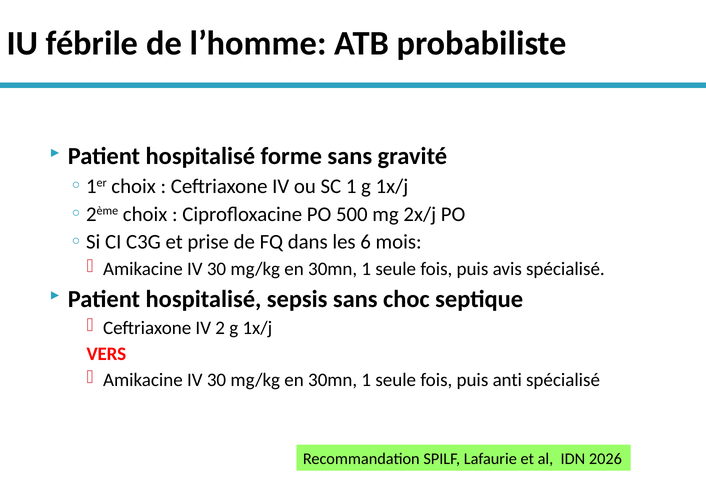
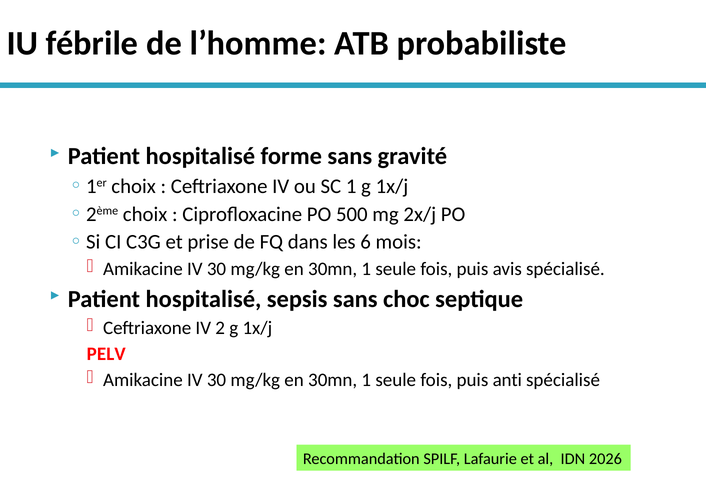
VERS: VERS -> PELV
